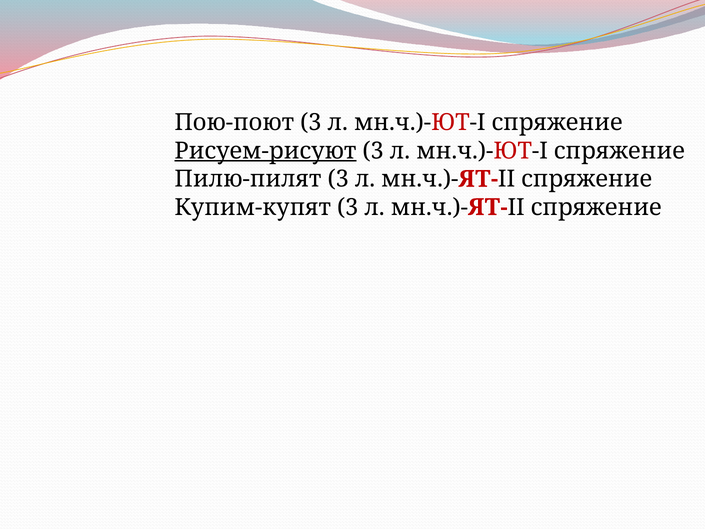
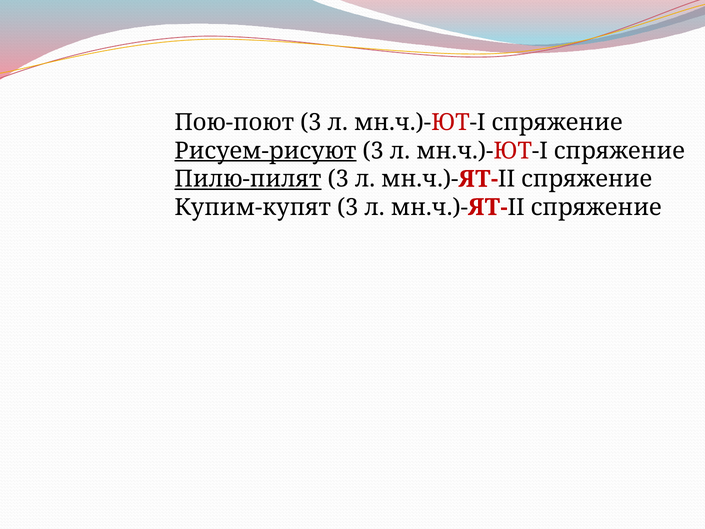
Пилю-пилят underline: none -> present
